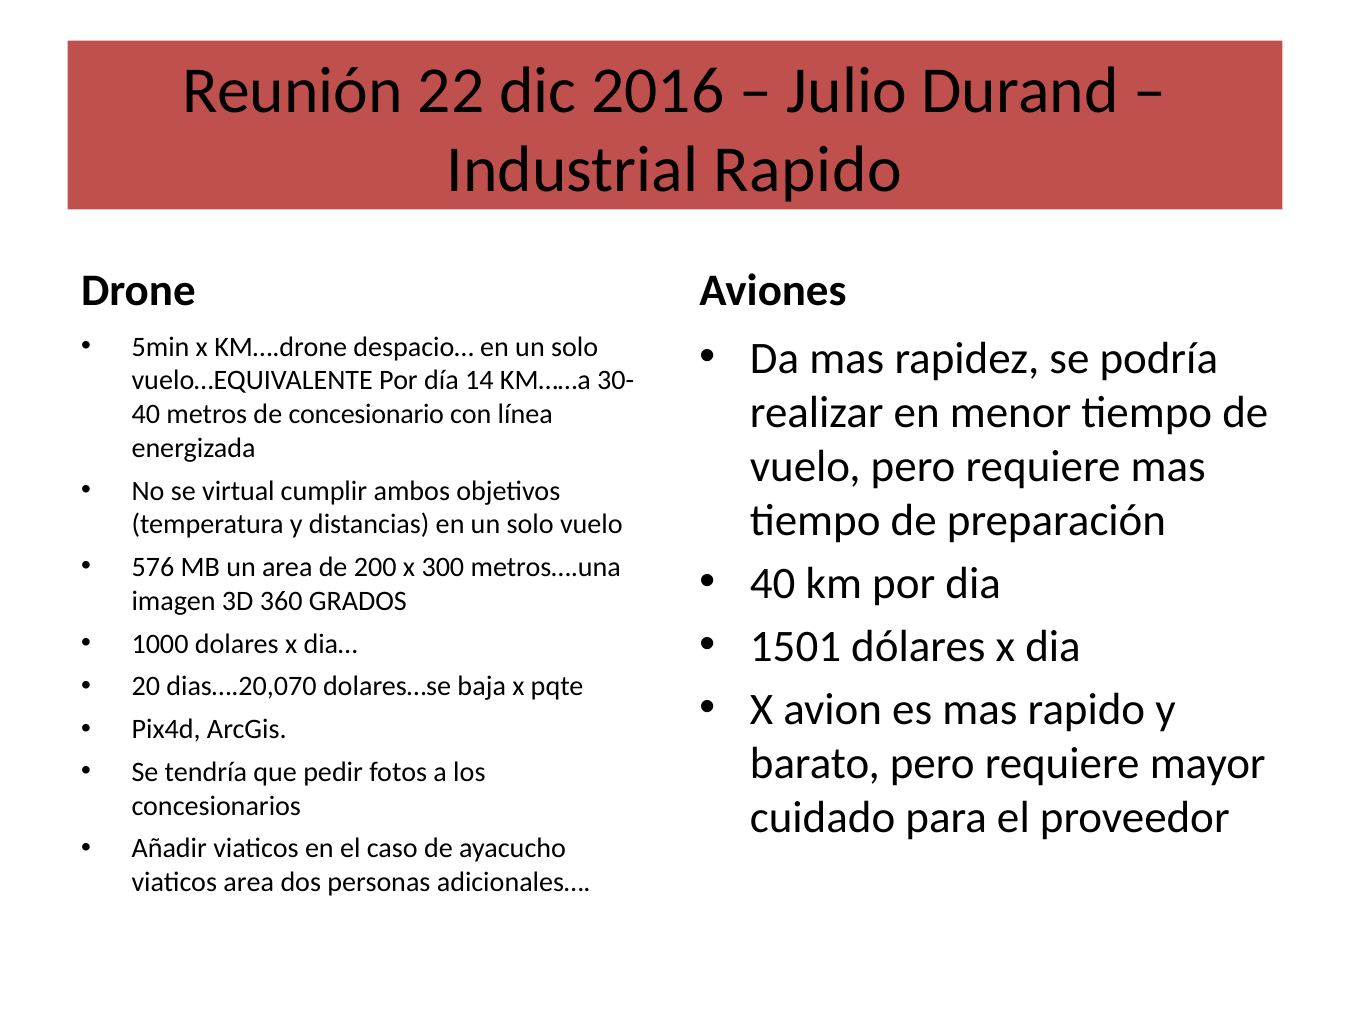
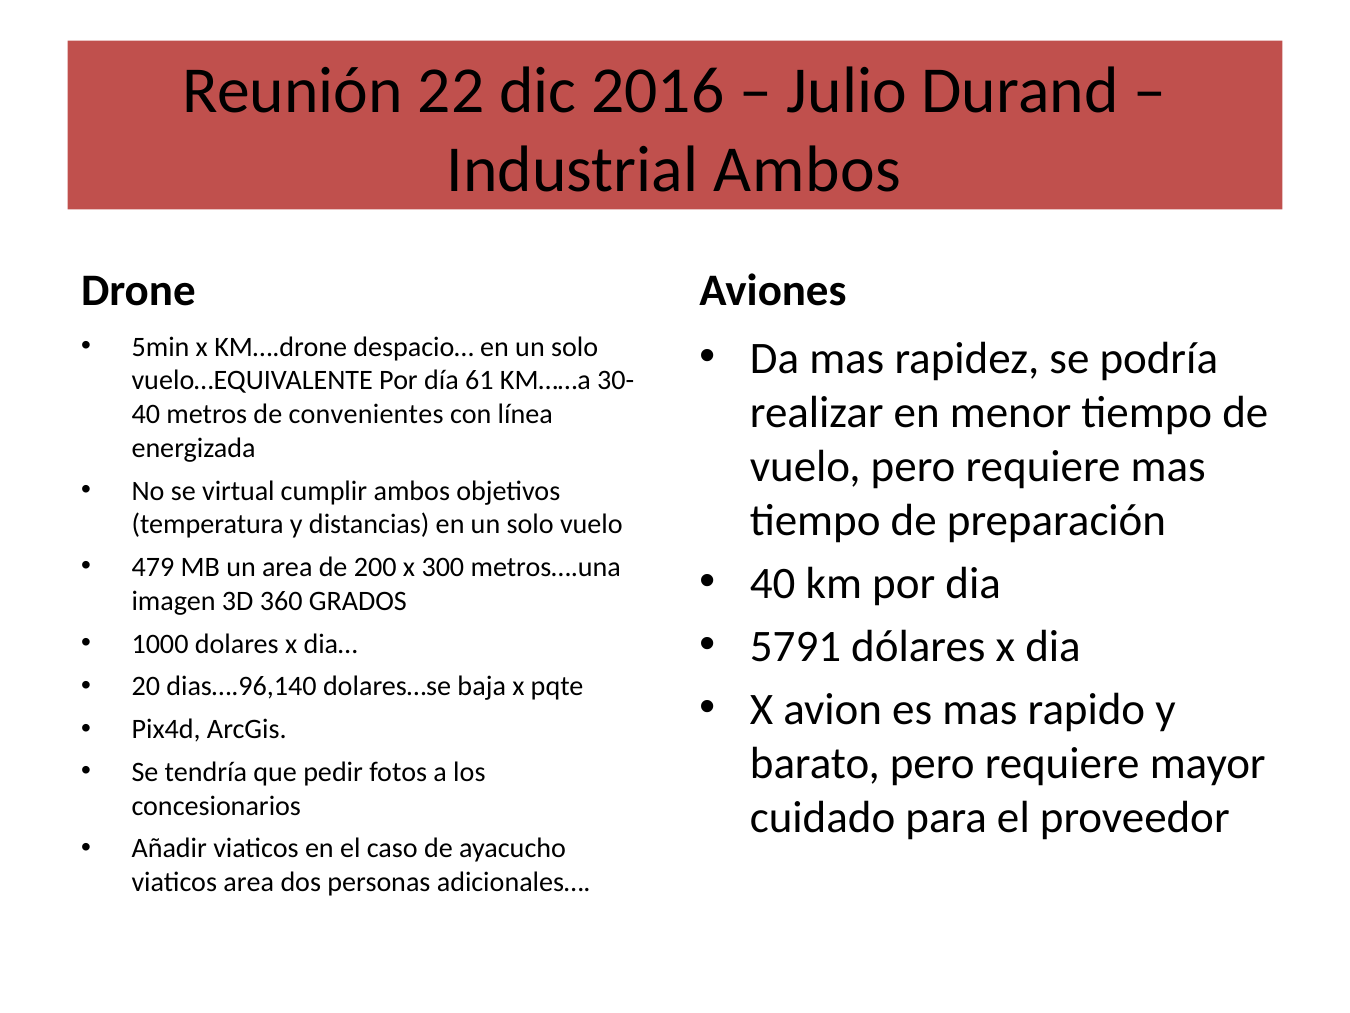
Industrial Rapido: Rapido -> Ambos
14: 14 -> 61
concesionario: concesionario -> convenientes
576: 576 -> 479
1501: 1501 -> 5791
dias….20,070: dias….20,070 -> dias….96,140
